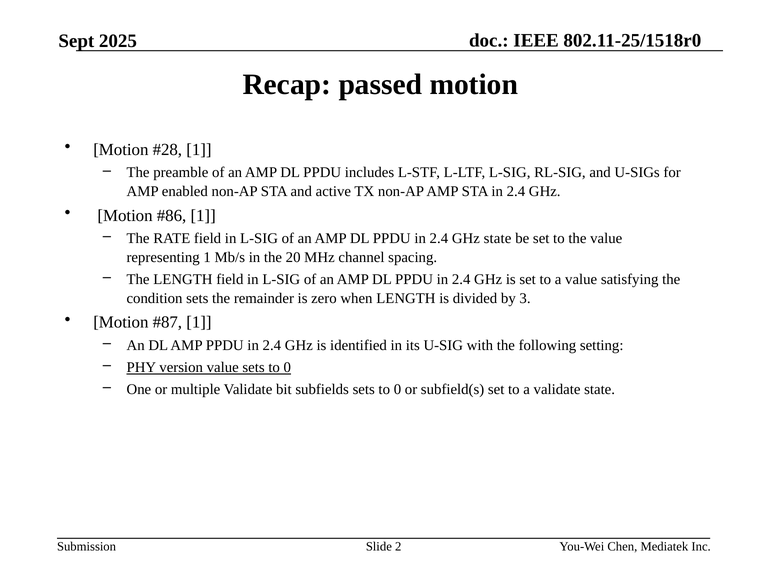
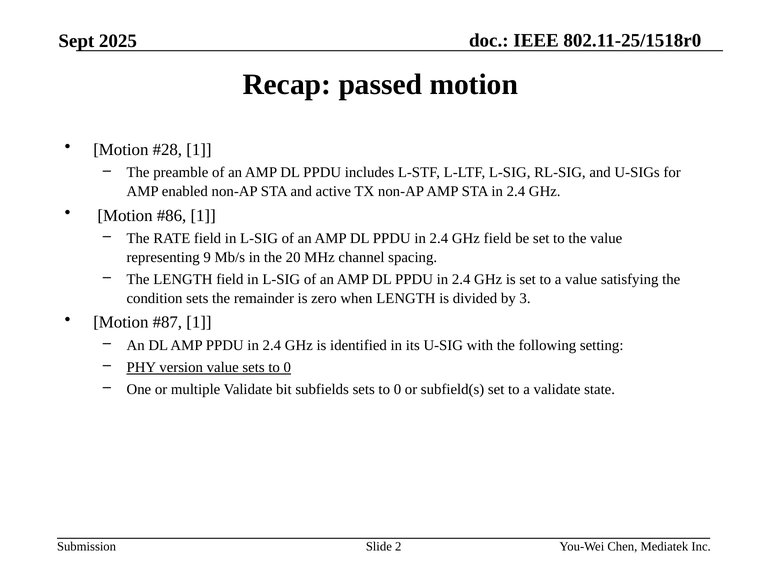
GHz state: state -> field
representing 1: 1 -> 9
